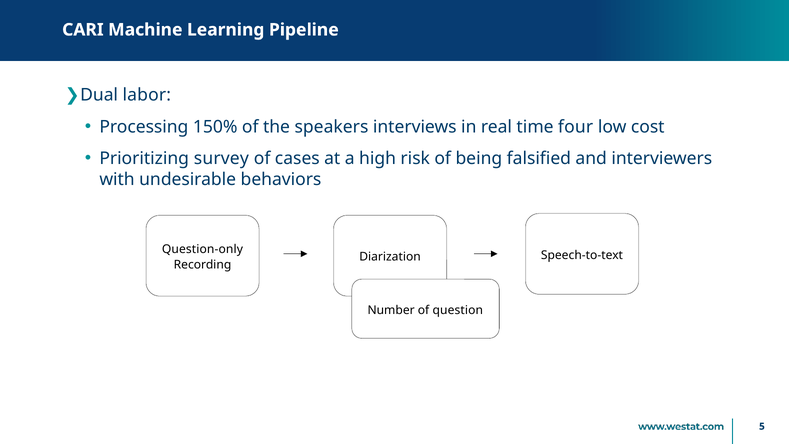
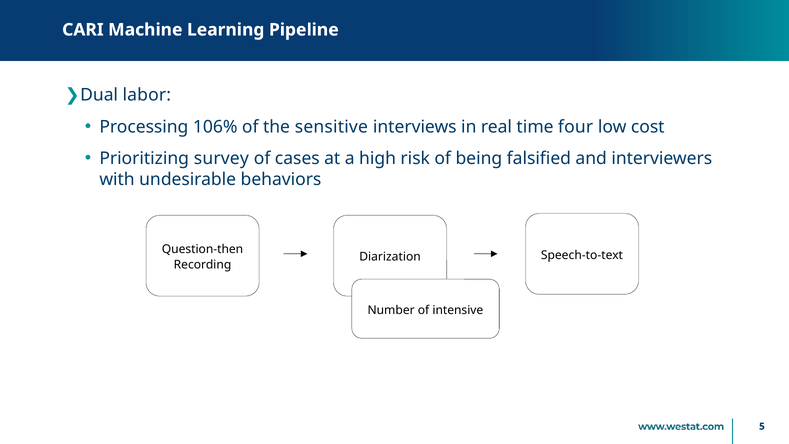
150%: 150% -> 106%
speakers: speakers -> sensitive
Question-only: Question-only -> Question-then
question: question -> intensive
